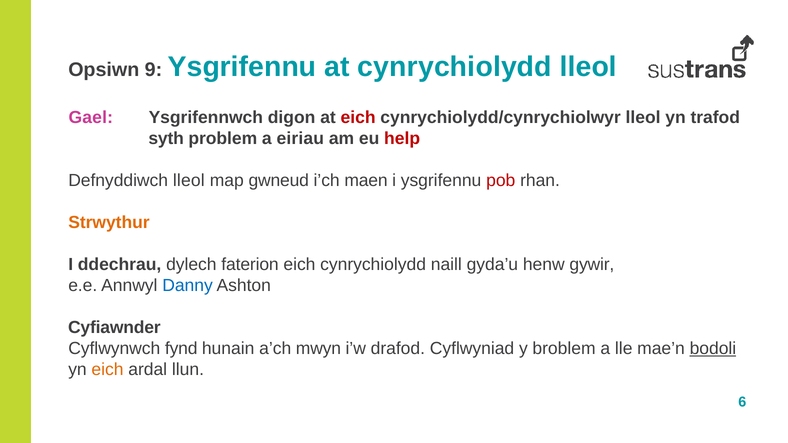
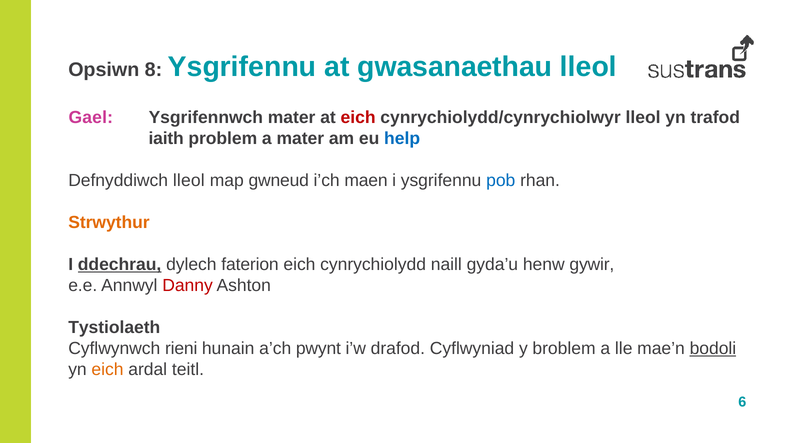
9: 9 -> 8
at cynrychiolydd: cynrychiolydd -> gwasanaethau
Ysgrifennwch digon: digon -> mater
syth: syth -> iaith
a eiriau: eiriau -> mater
help colour: red -> blue
pob colour: red -> blue
ddechrau underline: none -> present
Danny colour: blue -> red
Cyfiawnder: Cyfiawnder -> Tystiolaeth
fynd: fynd -> rieni
mwyn: mwyn -> pwynt
llun: llun -> teitl
